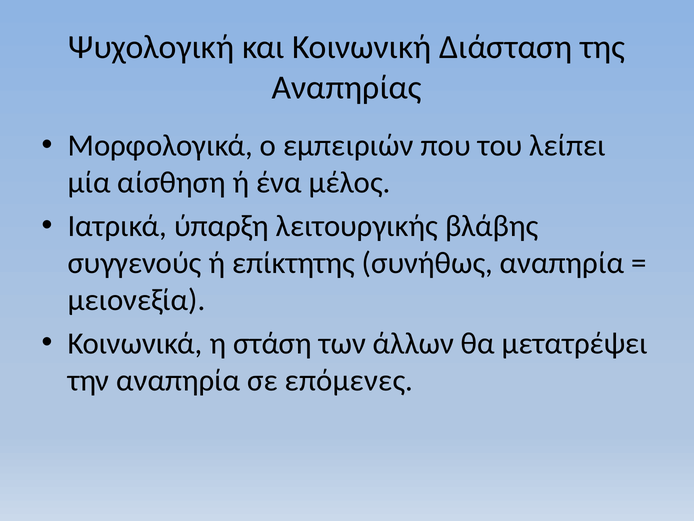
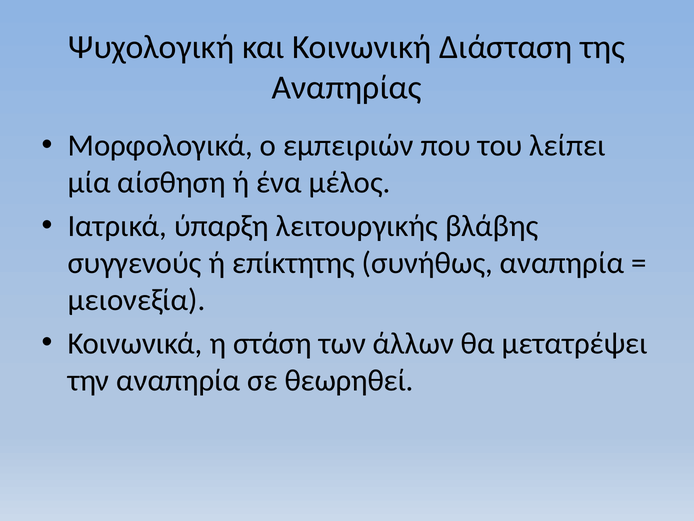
επόμενες: επόμενες -> θεωρηθεί
